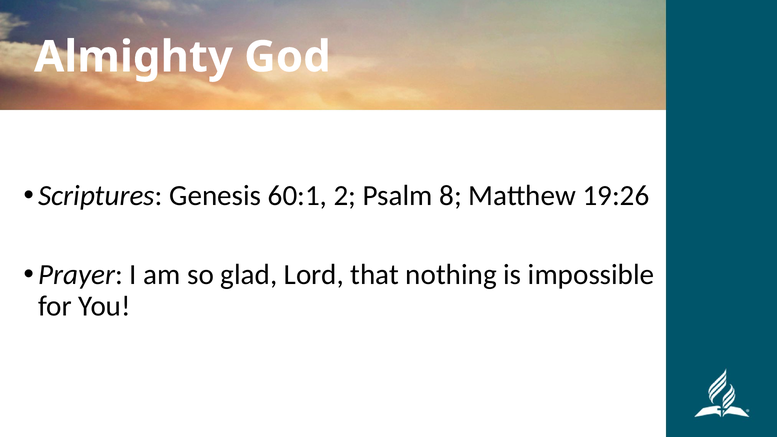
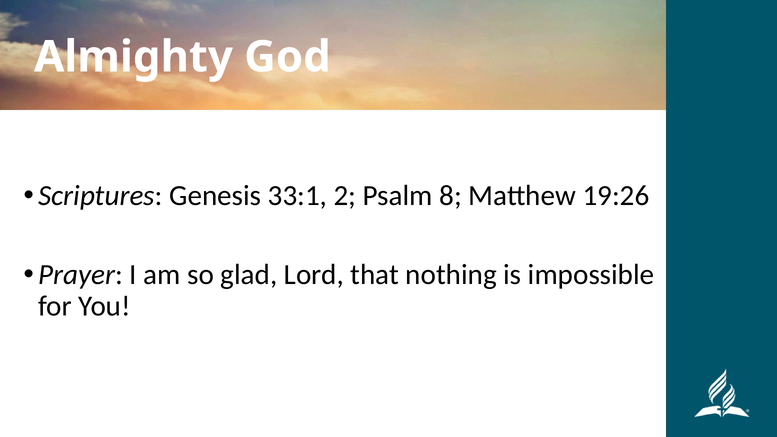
60:1: 60:1 -> 33:1
